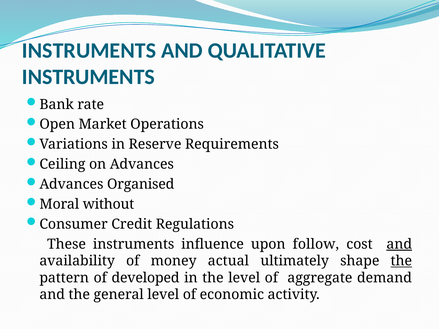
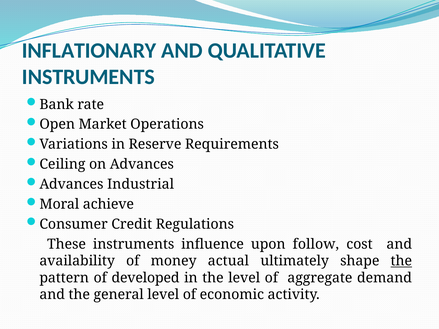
INSTRUMENTS at (89, 51): INSTRUMENTS -> INFLATIONARY
Organised: Organised -> Industrial
without: without -> achieve
and at (399, 244) underline: present -> none
